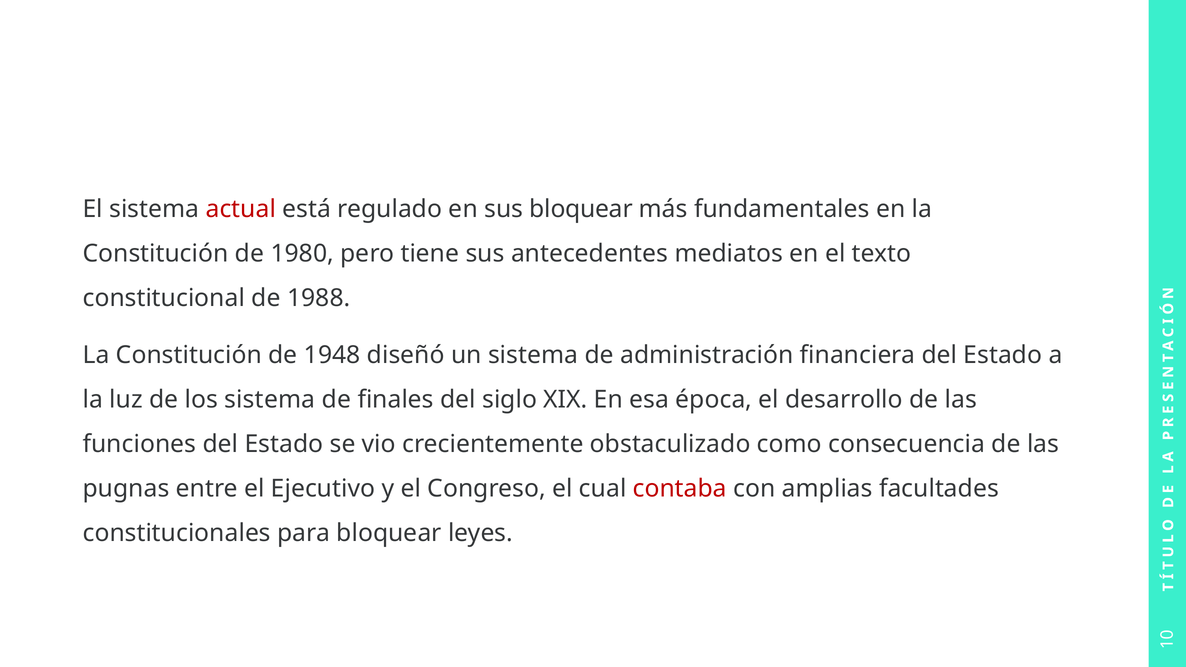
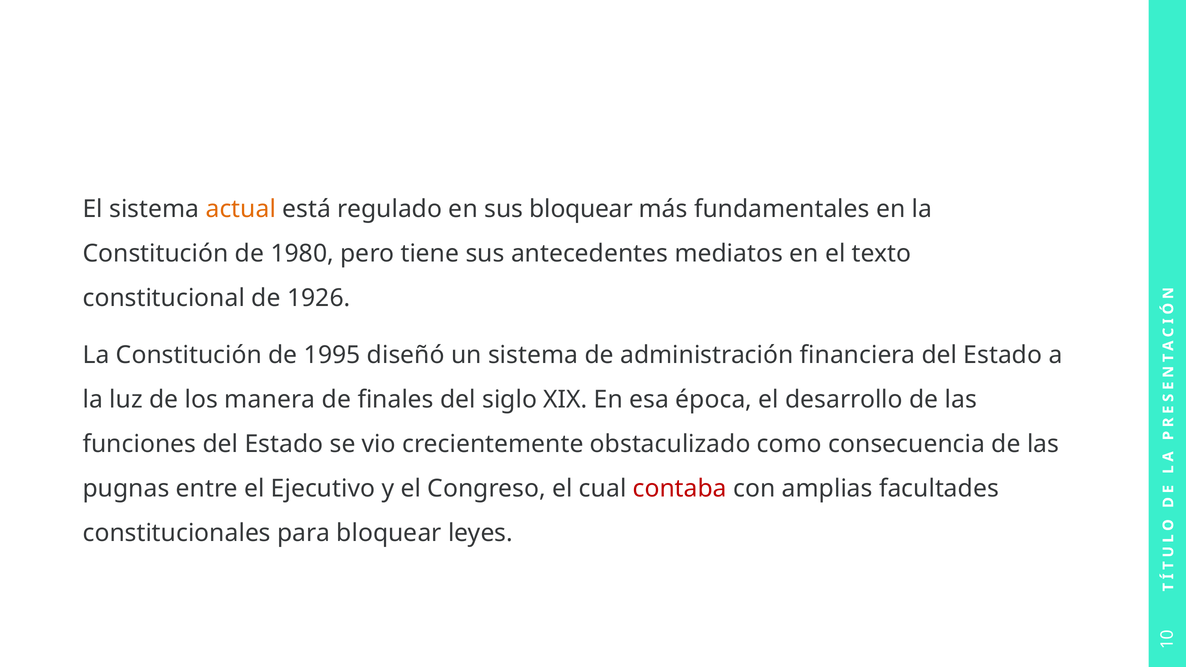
actual colour: red -> orange
1988: 1988 -> 1926
1948: 1948 -> 1995
los sistema: sistema -> manera
